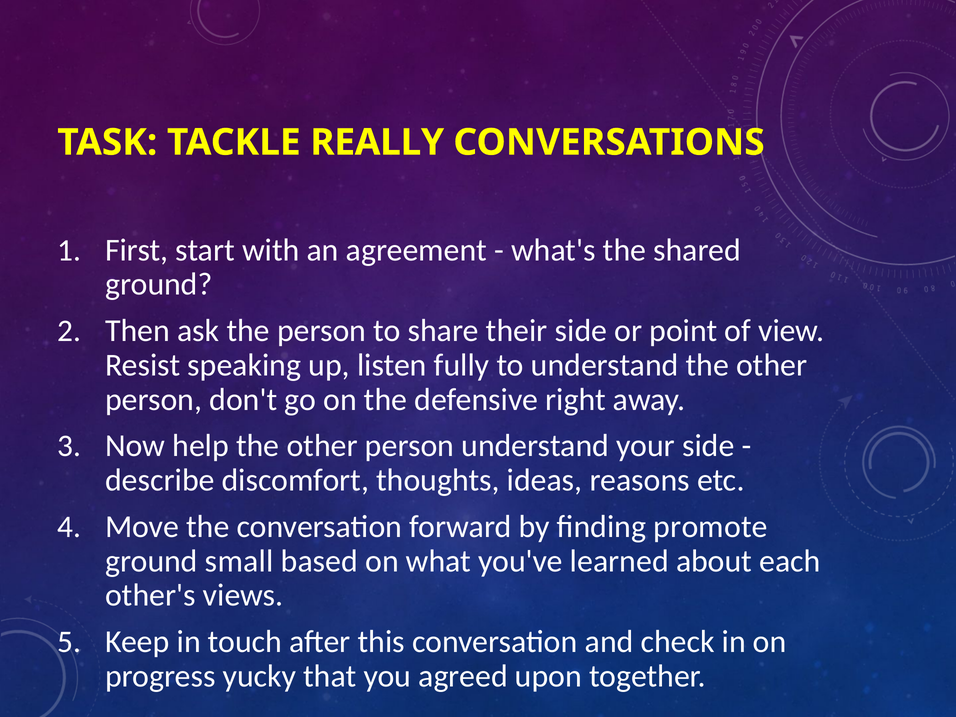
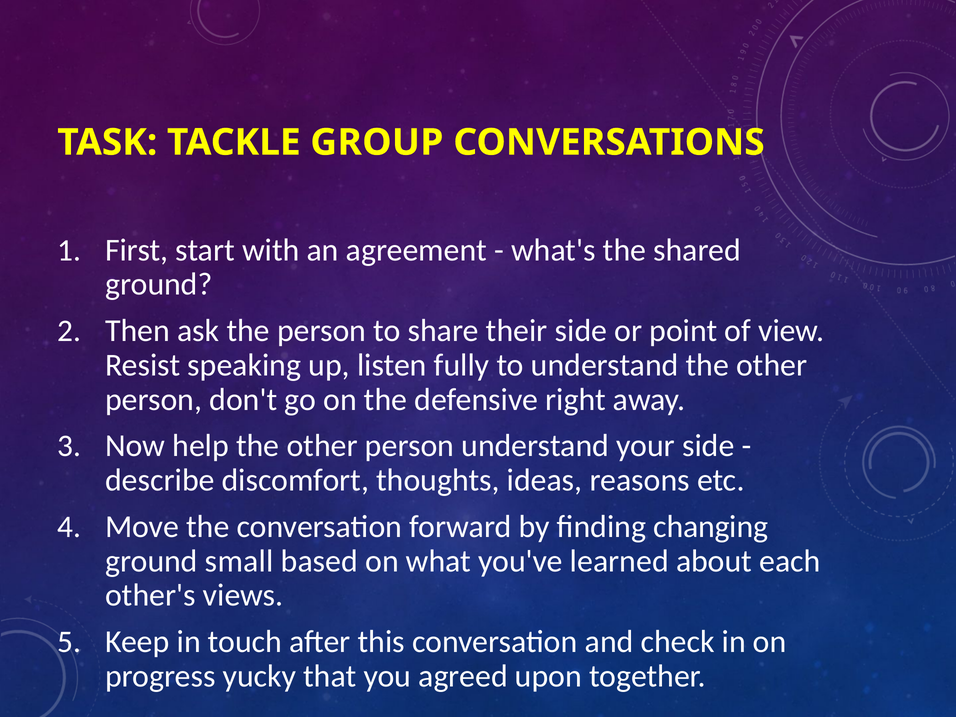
REALLY: REALLY -> GROUP
promote: promote -> changing
